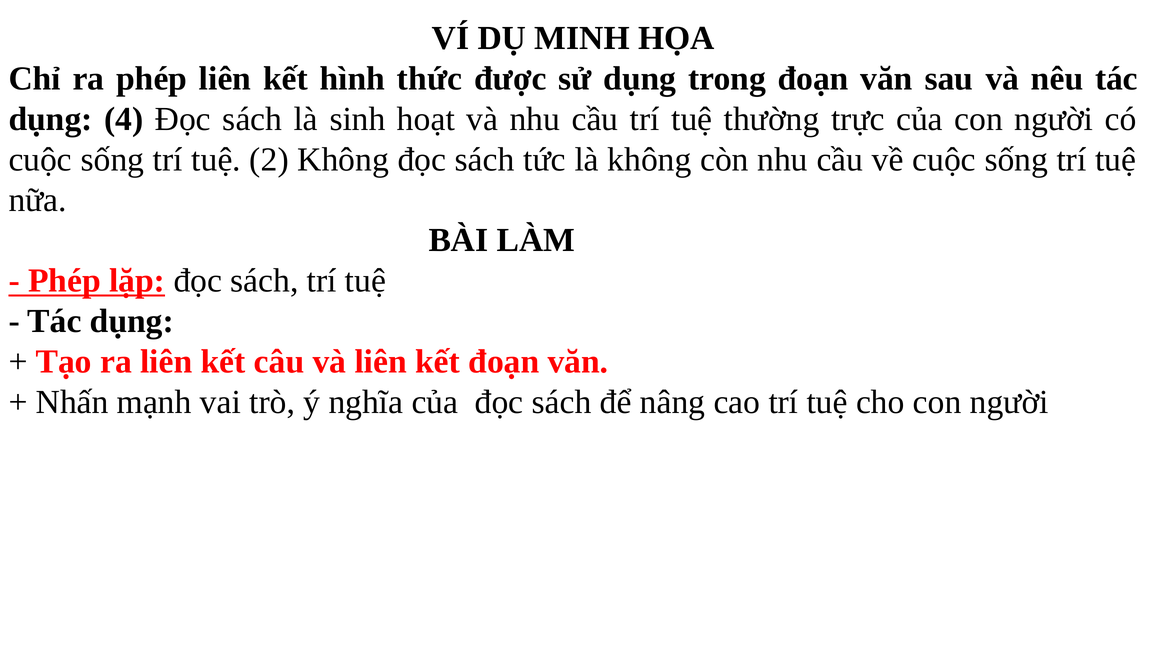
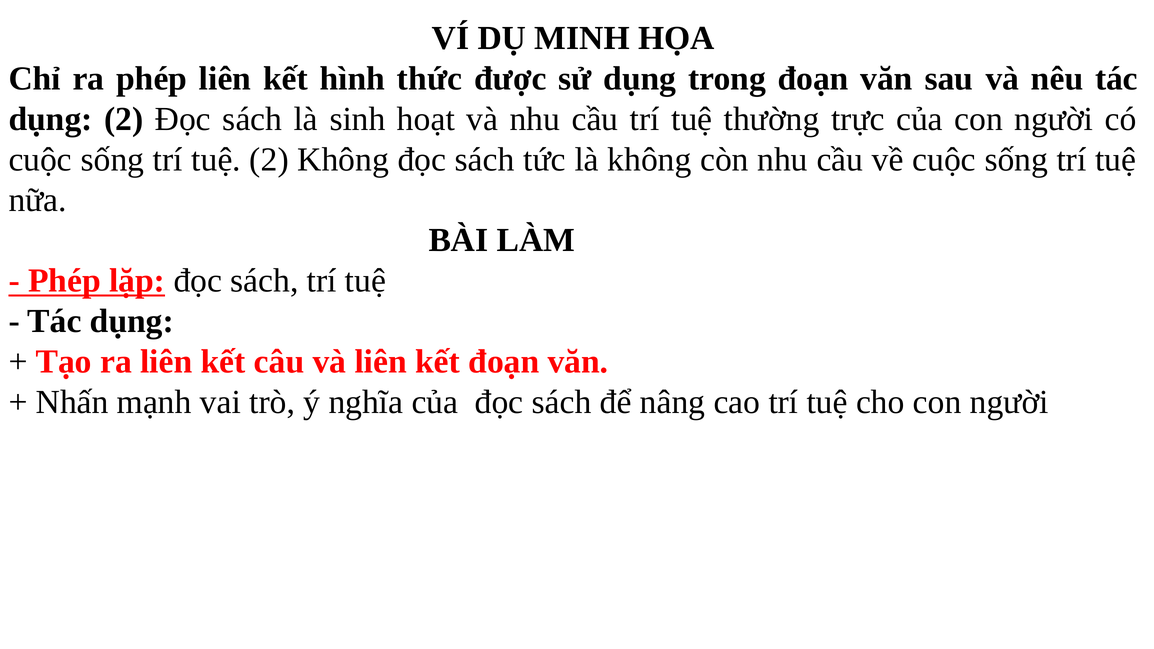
dụng 4: 4 -> 2
